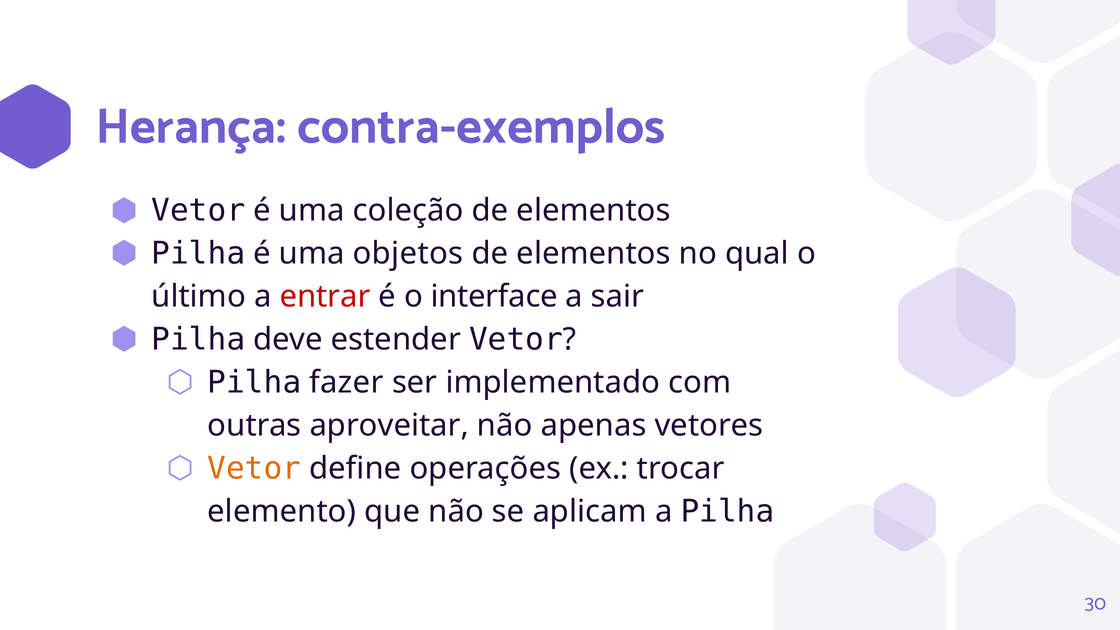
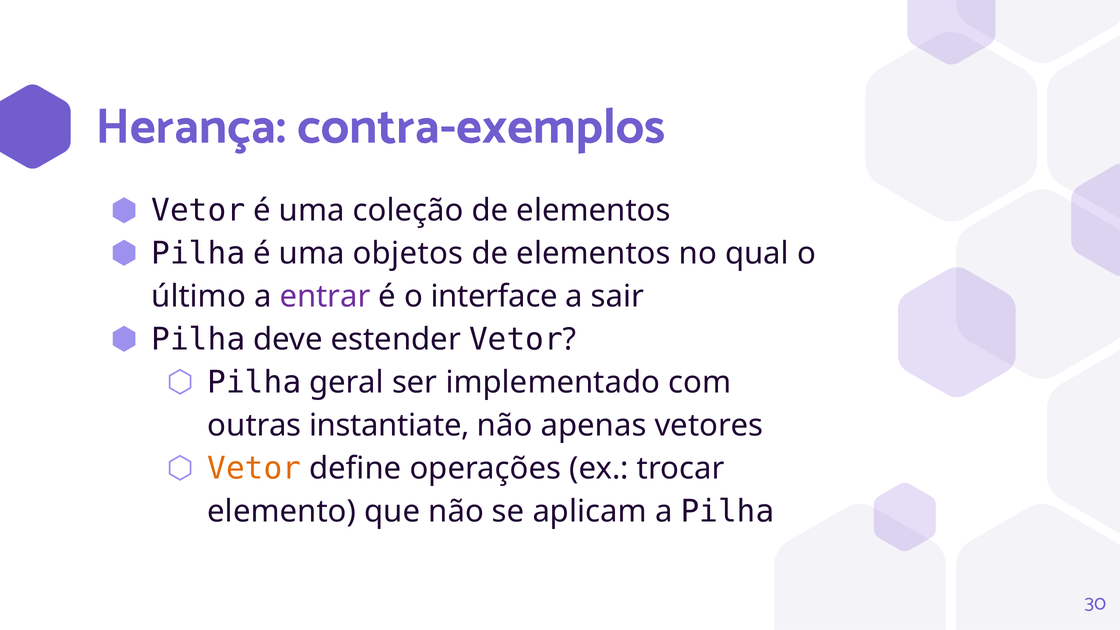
entrar colour: red -> purple
fazer: fazer -> geral
aproveitar: aproveitar -> instantiate
